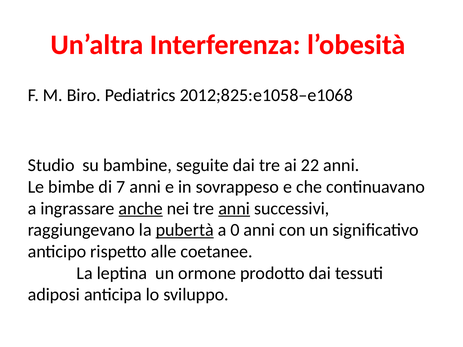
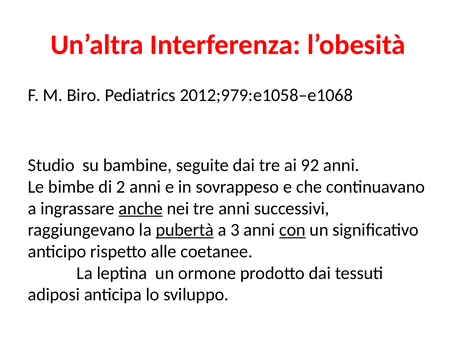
2012;825:e1058–e1068: 2012;825:e1058–e1068 -> 2012;979:e1058–e1068
22: 22 -> 92
7: 7 -> 2
anni at (234, 209) underline: present -> none
0: 0 -> 3
con underline: none -> present
